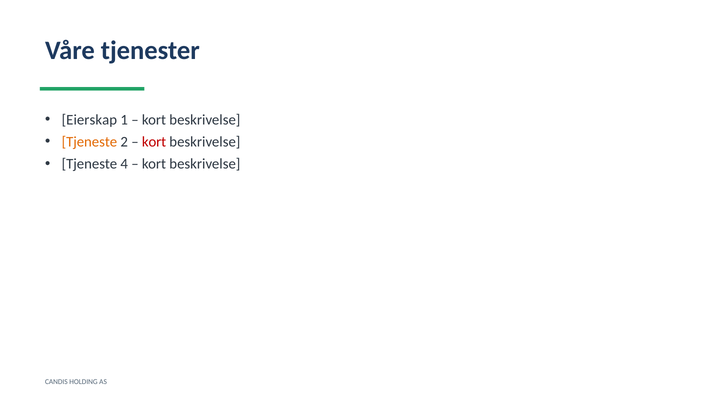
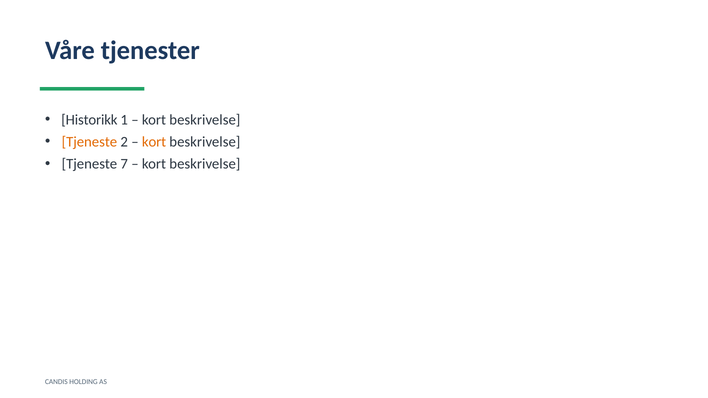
Eierskap: Eierskap -> Historikk
kort at (154, 142) colour: red -> orange
4: 4 -> 7
